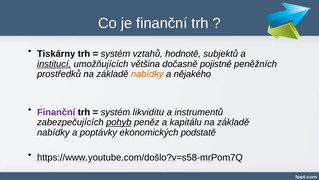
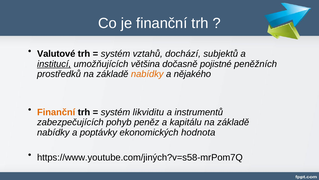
Tiskárny: Tiskárny -> Valutové
hodnotě: hodnotě -> dochází
Finanční at (56, 112) colour: purple -> orange
pohyb underline: present -> none
podstatě: podstatě -> hodnota
https://www.youtube.com/došlo?v=s58-mrPom7Q: https://www.youtube.com/došlo?v=s58-mrPom7Q -> https://www.youtube.com/jiných?v=s58-mrPom7Q
